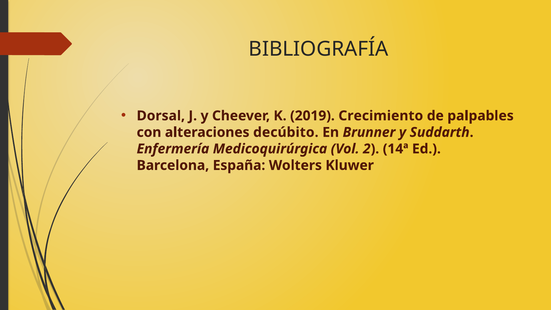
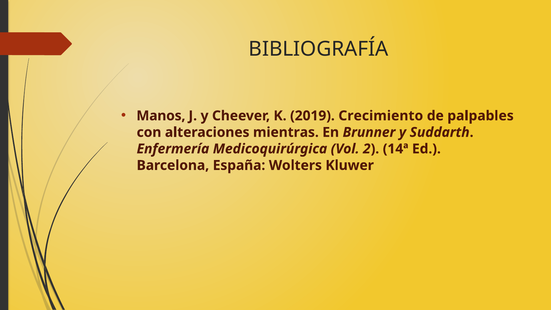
Dorsal: Dorsal -> Manos
decúbito: decúbito -> mientras
